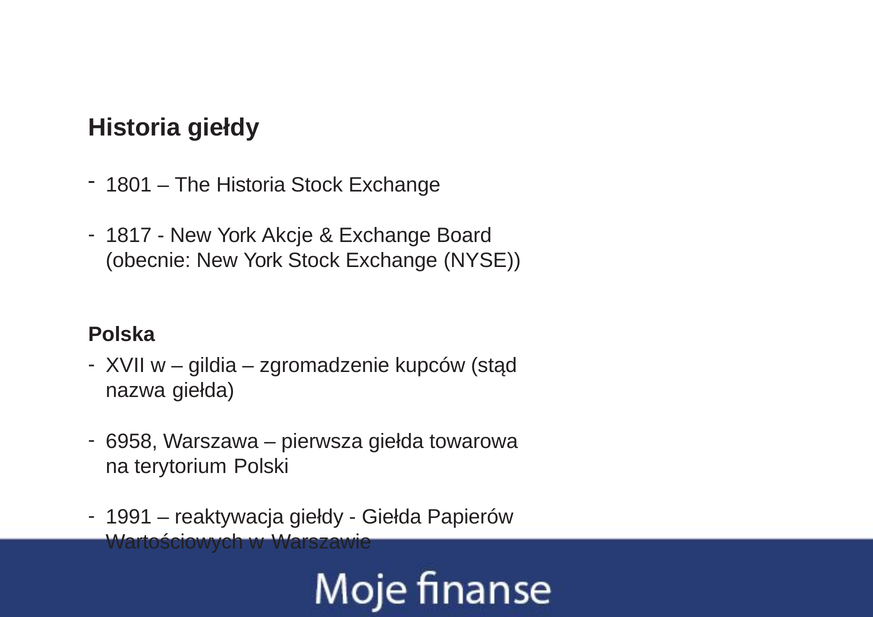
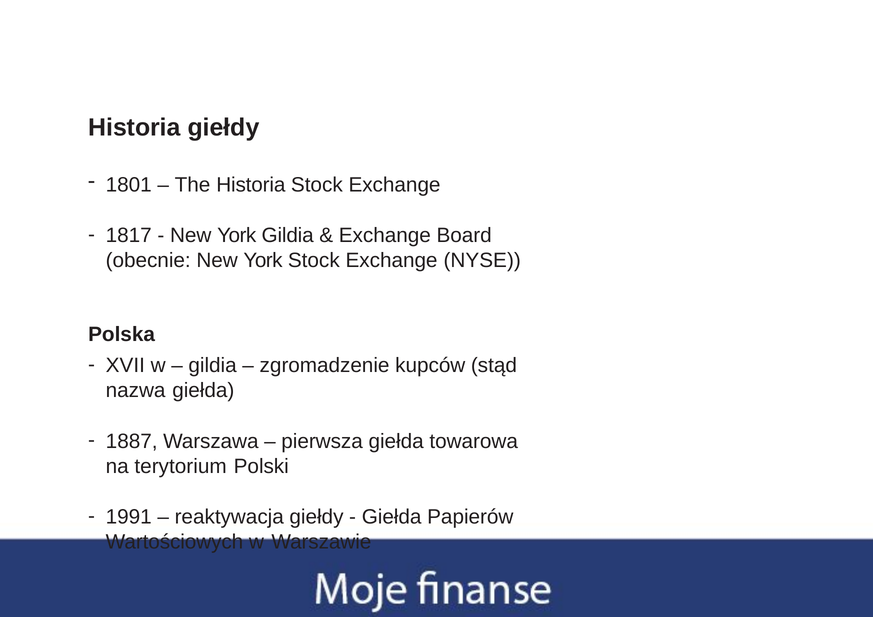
York Akcje: Akcje -> Gildia
6958: 6958 -> 1887
